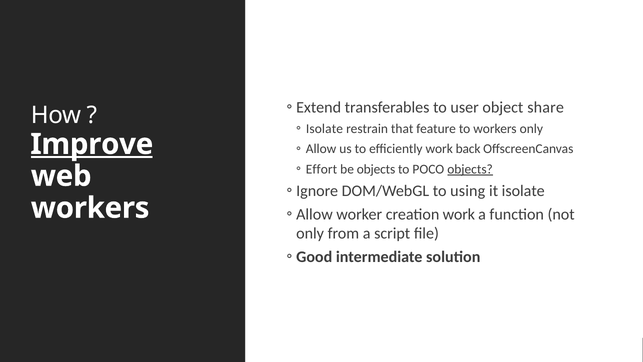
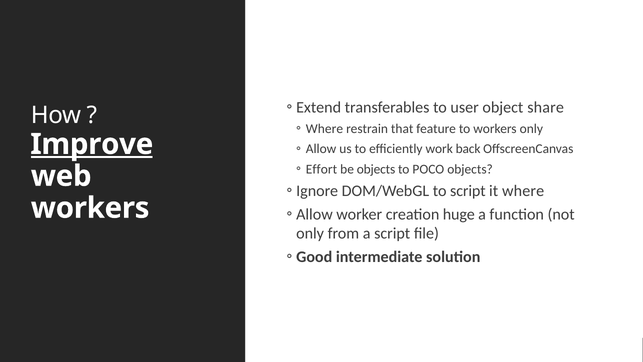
Isolate at (324, 129): Isolate -> Where
objects at (470, 169) underline: present -> none
to using: using -> script
it isolate: isolate -> where
creation work: work -> huge
